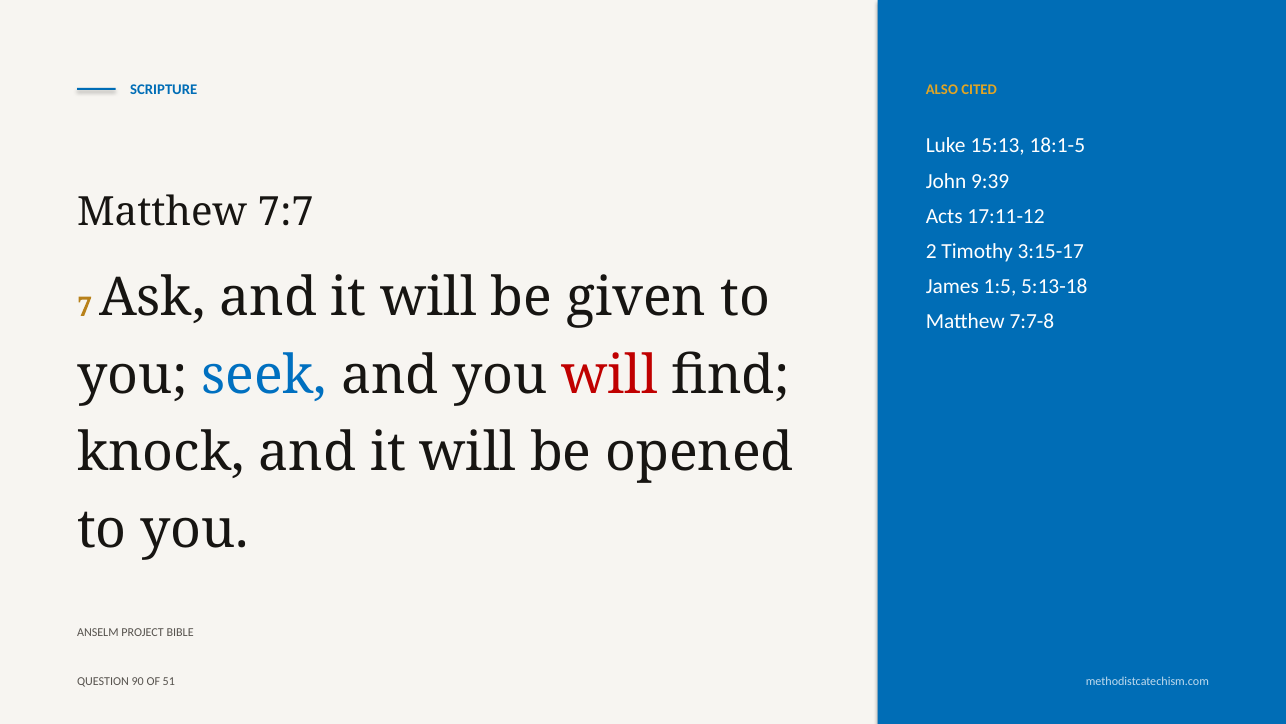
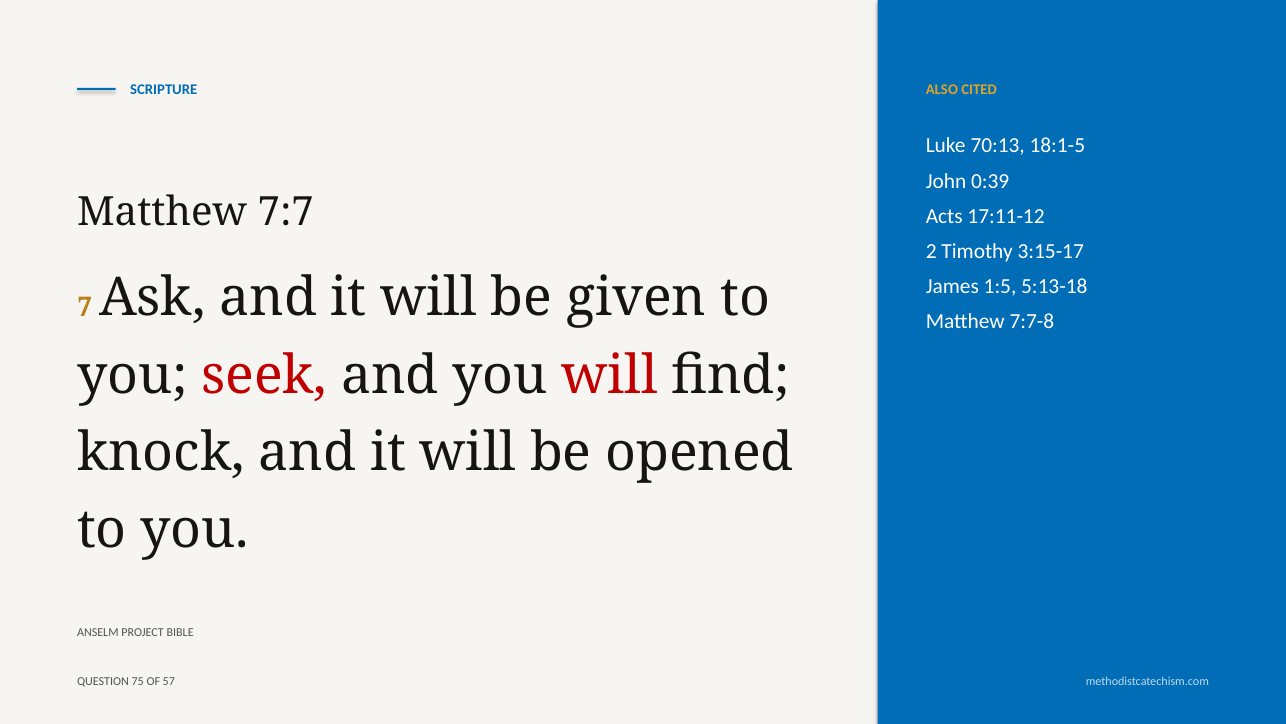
15:13: 15:13 -> 70:13
9:39: 9:39 -> 0:39
seek colour: blue -> red
90: 90 -> 75
51: 51 -> 57
